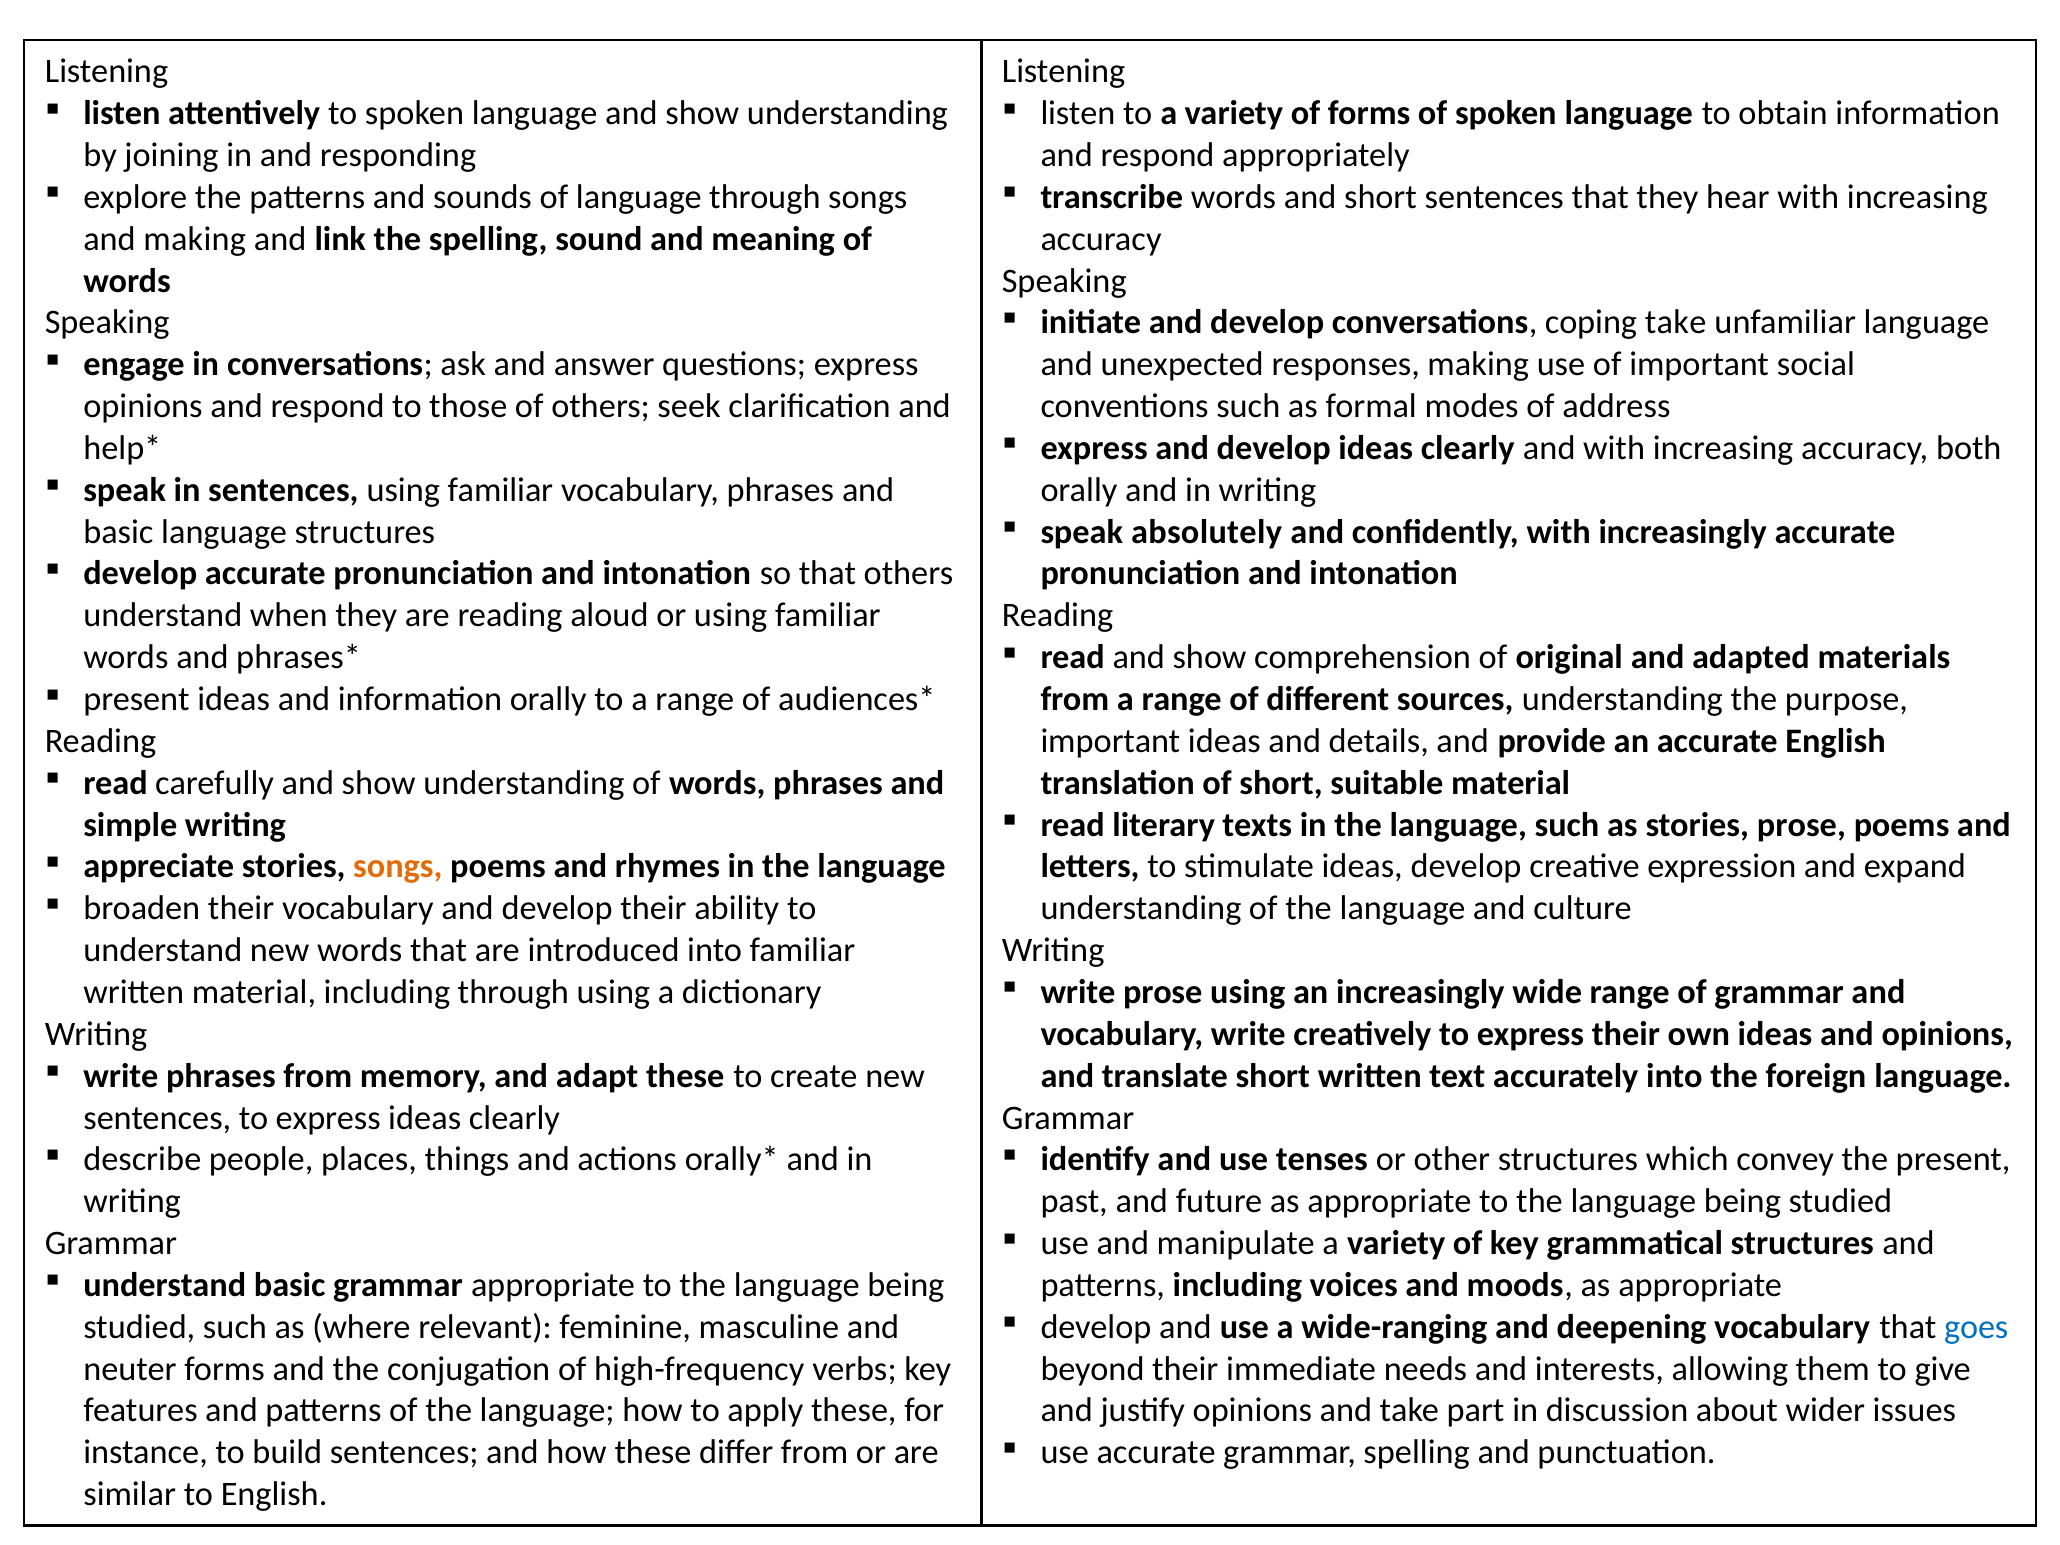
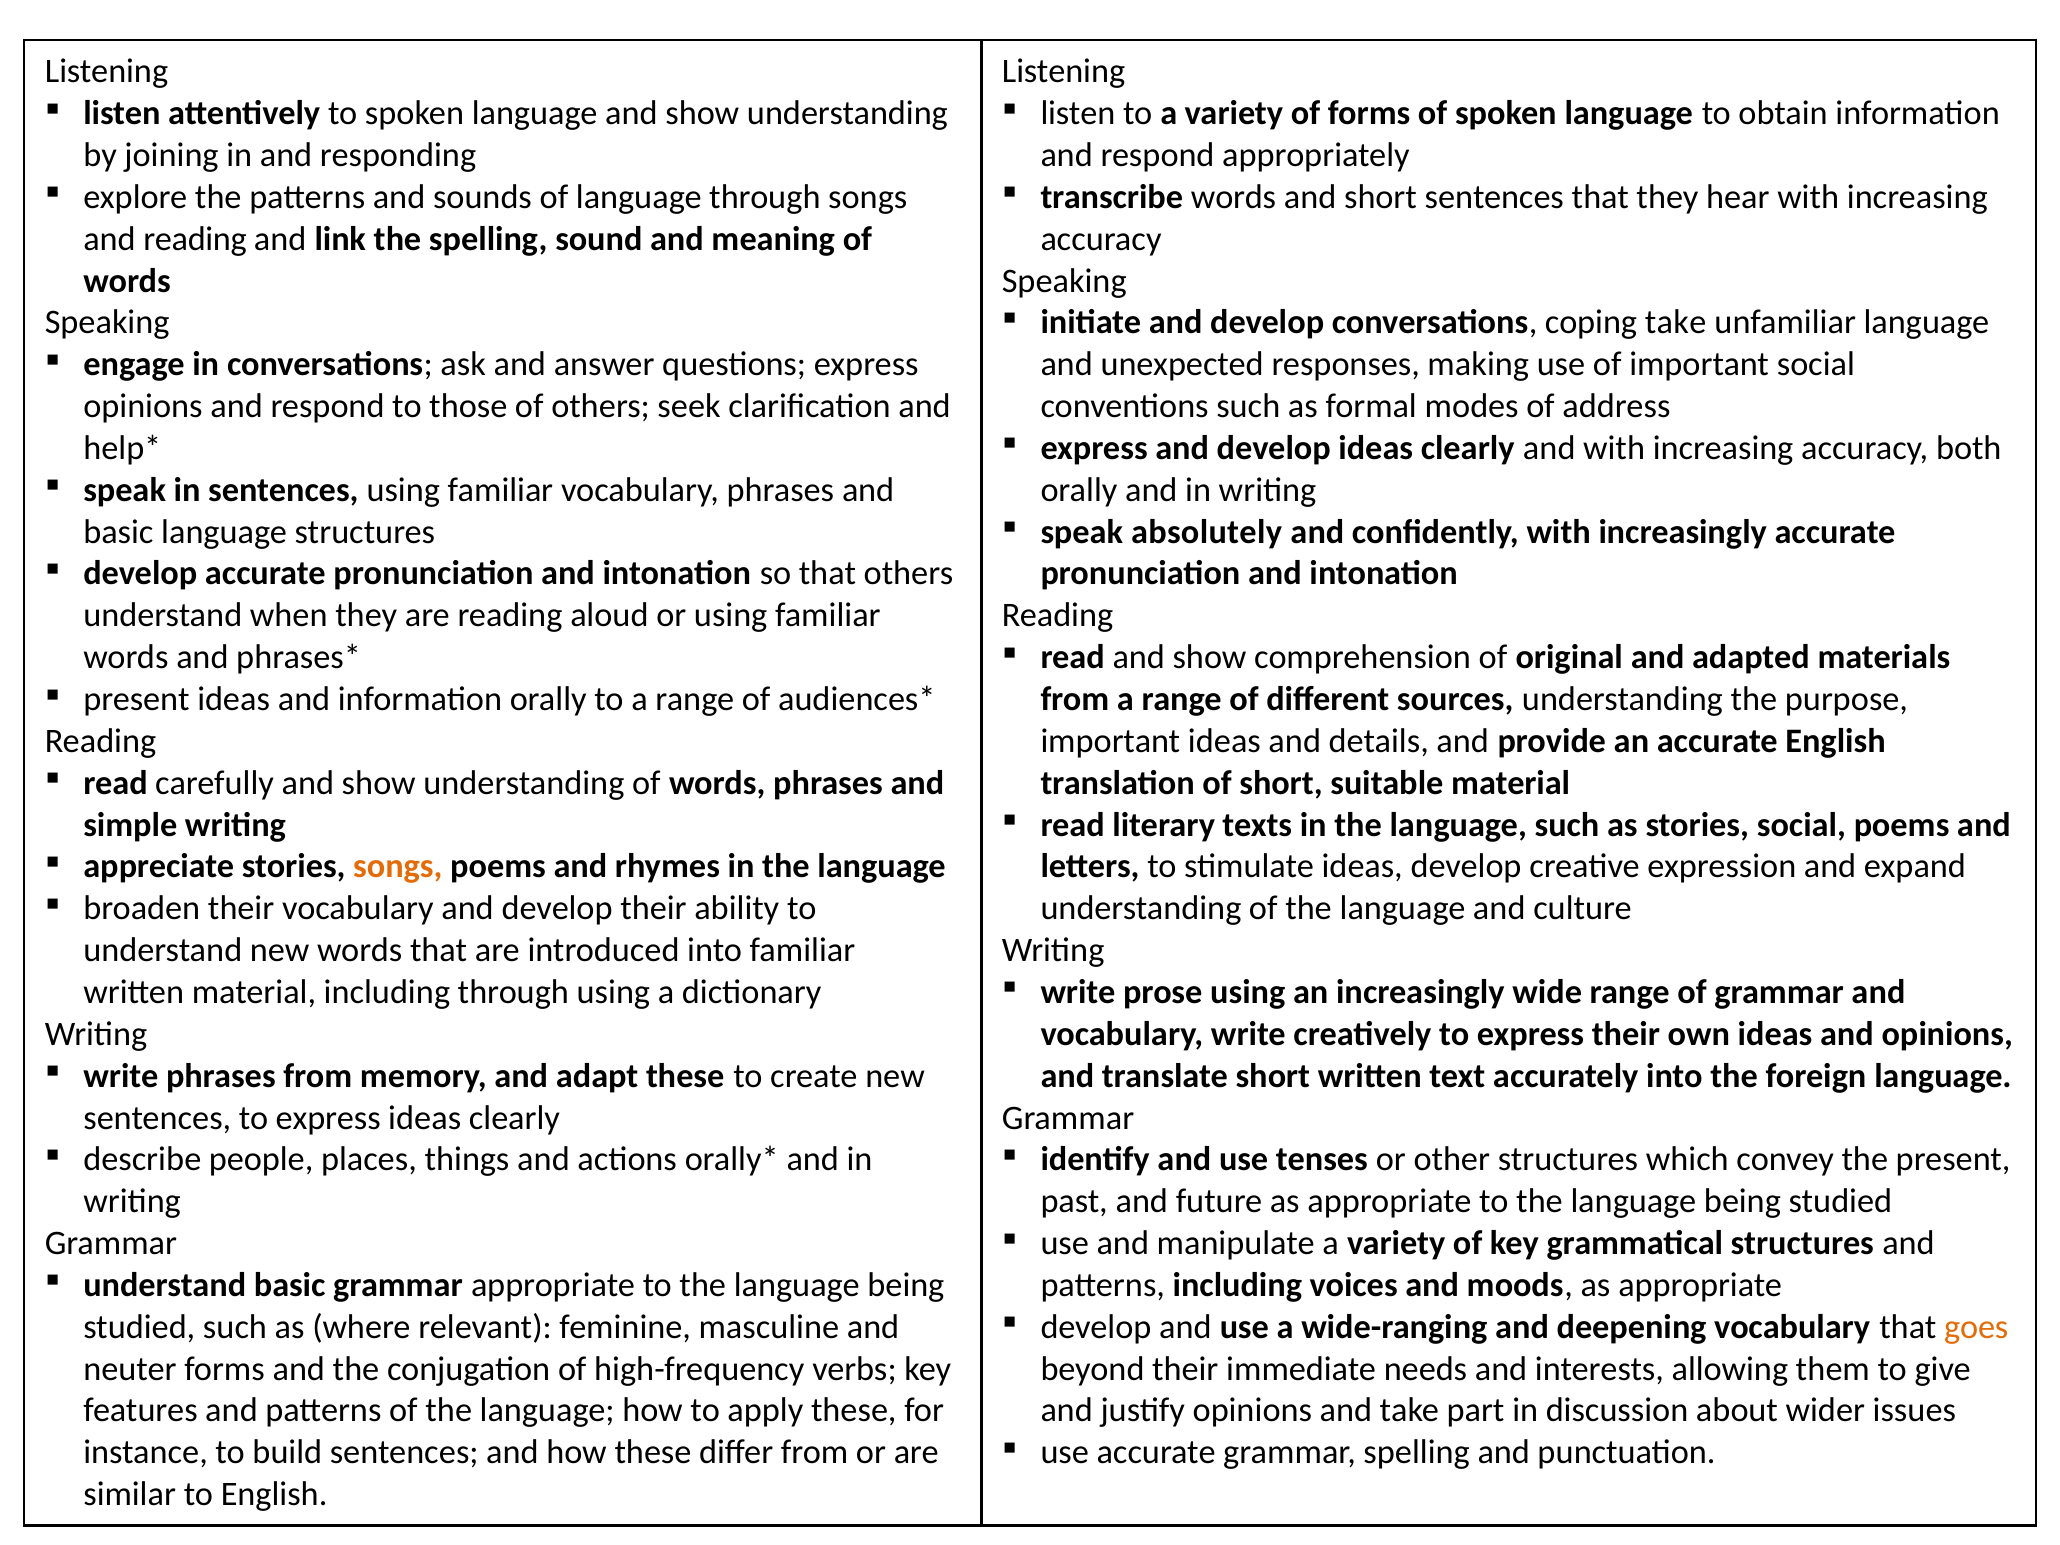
and making: making -> reading
stories prose: prose -> social
goes colour: blue -> orange
